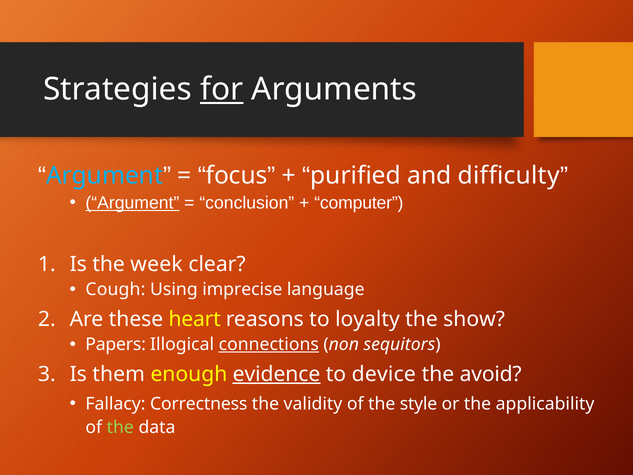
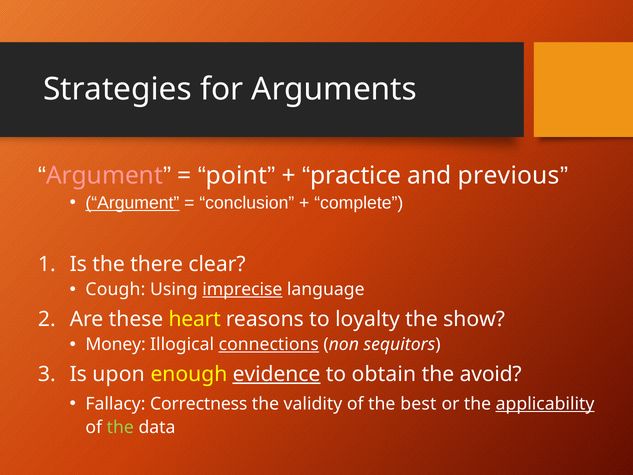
for underline: present -> none
Argument at (105, 176) colour: light blue -> pink
focus: focus -> point
purified: purified -> practice
difficulty: difficulty -> previous
computer: computer -> complete
week: week -> there
imprecise underline: none -> present
Papers: Papers -> Money
them: them -> upon
device: device -> obtain
style: style -> best
applicability underline: none -> present
